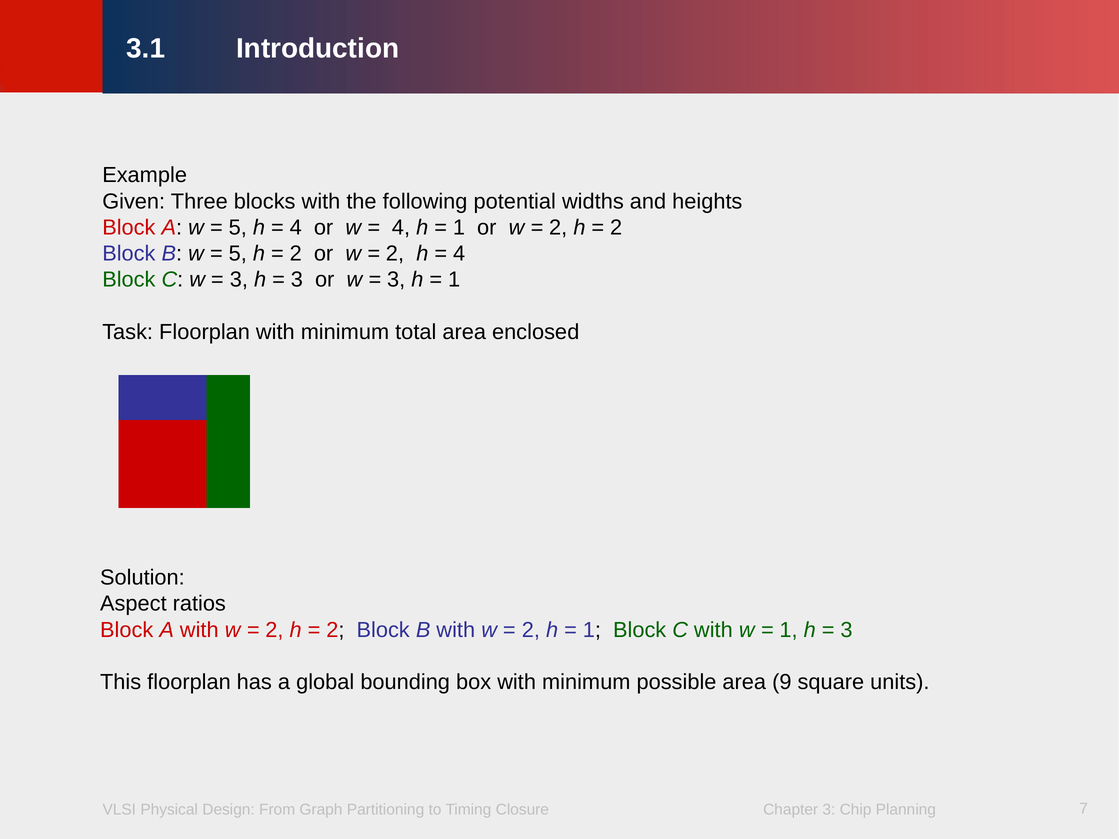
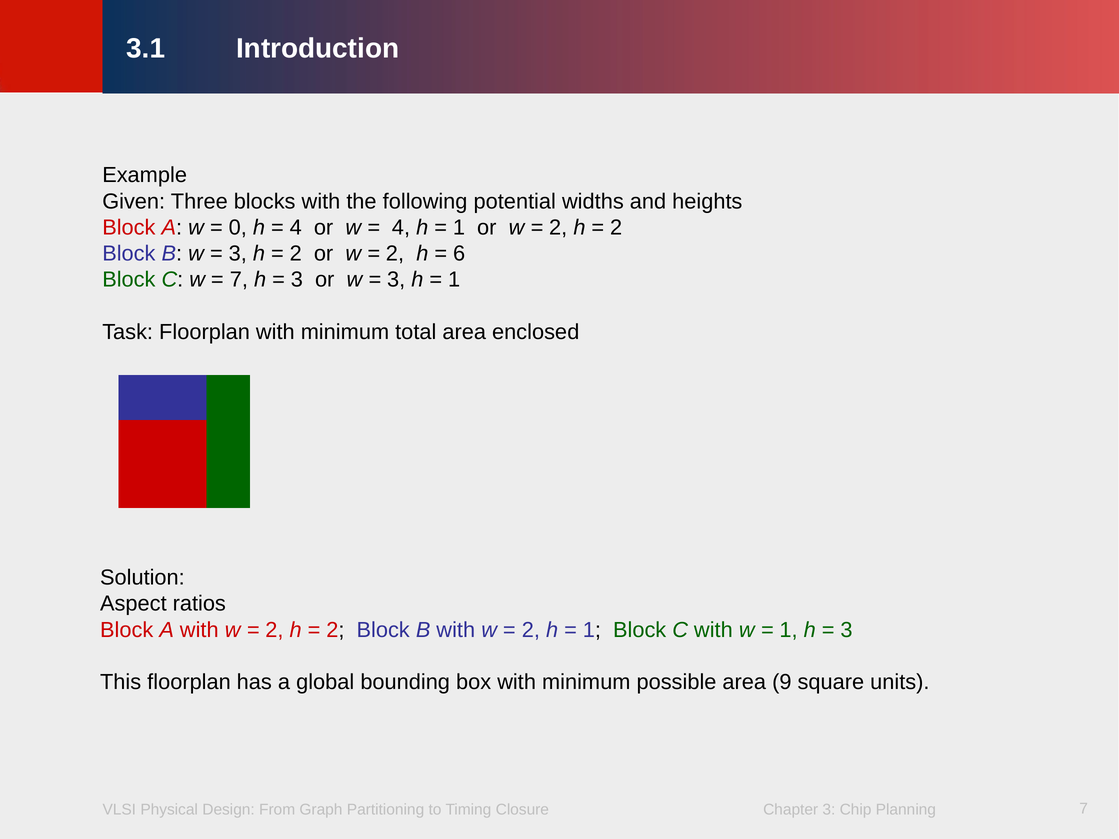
5 at (238, 228): 5 -> 0
5 at (238, 254): 5 -> 3
4 at (459, 254): 4 -> 6
3 at (239, 280): 3 -> 7
